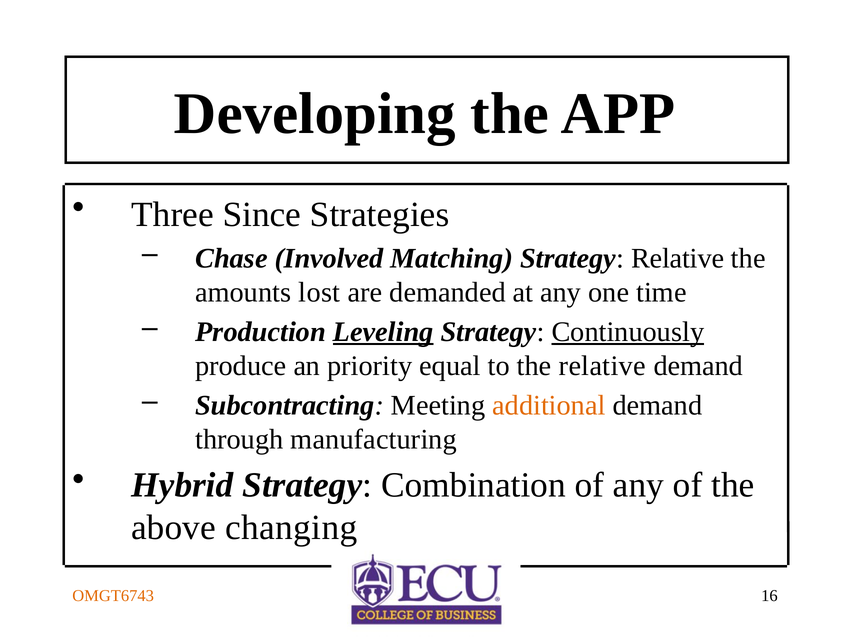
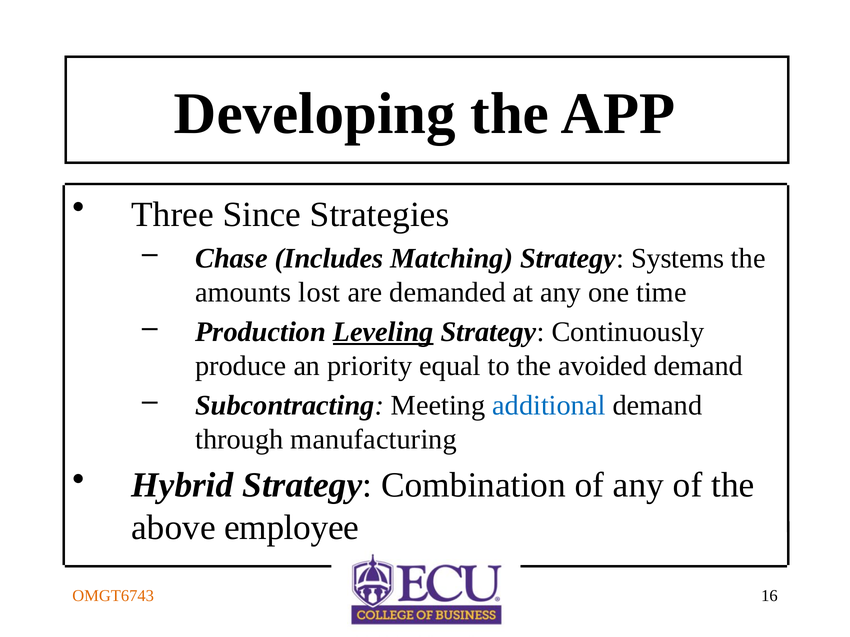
Involved: Involved -> Includes
Strategy Relative: Relative -> Systems
Continuously underline: present -> none
the relative: relative -> avoided
additional colour: orange -> blue
changing: changing -> employee
